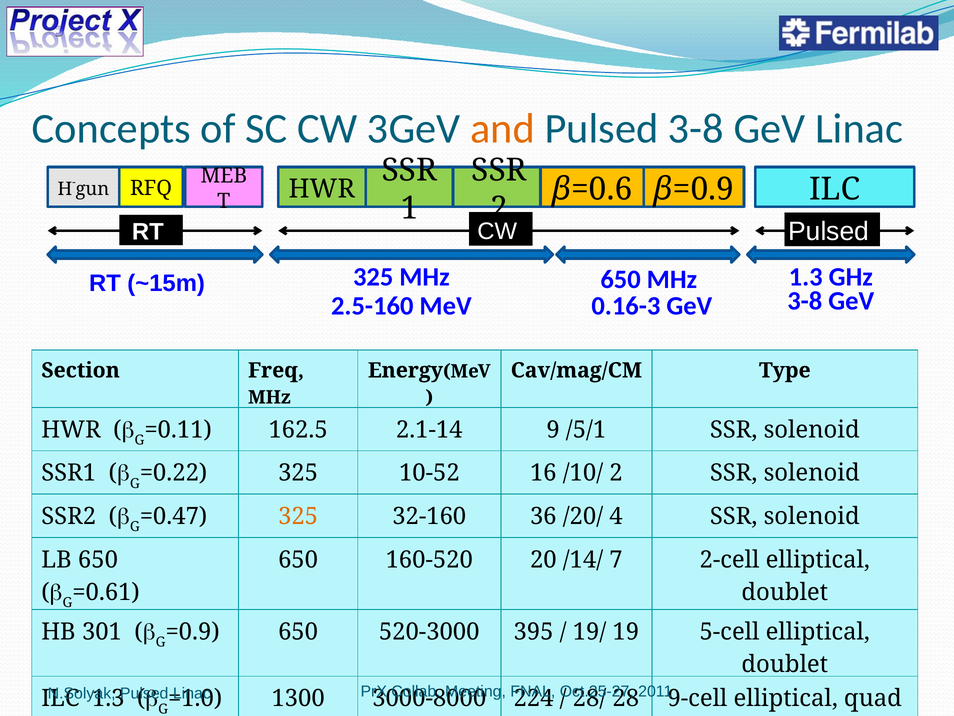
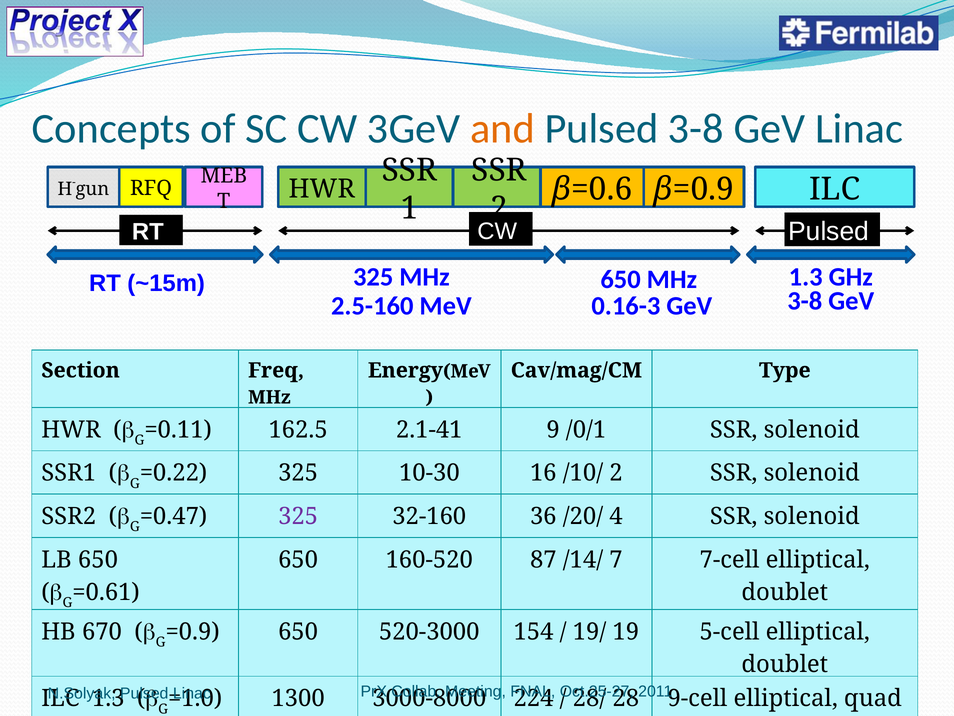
2.1-14: 2.1-14 -> 2.1-41
/5/1: /5/1 -> /0/1
10-52: 10-52 -> 10-30
325 at (298, 516) colour: orange -> purple
20: 20 -> 87
2-cell: 2-cell -> 7-cell
301: 301 -> 670
395: 395 -> 154
